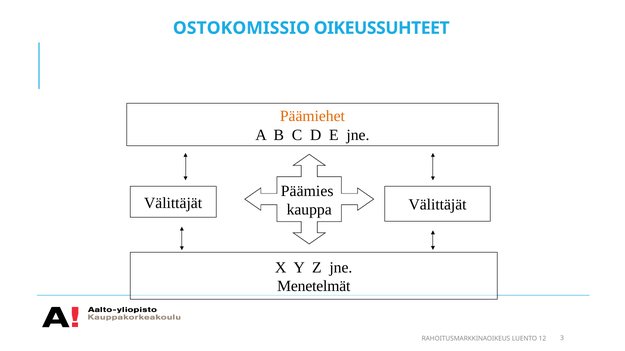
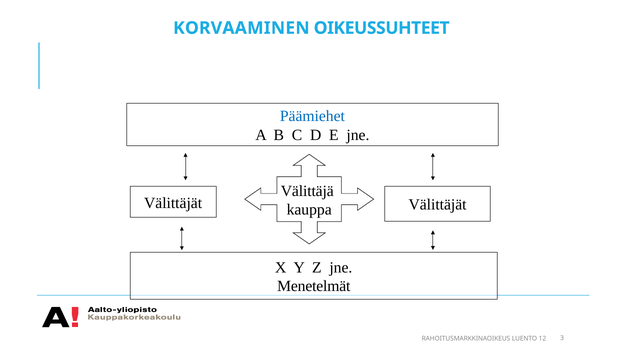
OSTOKOMISSIO: OSTOKOMISSIO -> KORVAAMINEN
Päämiehet colour: orange -> blue
Päämies: Päämies -> Välittäjä
